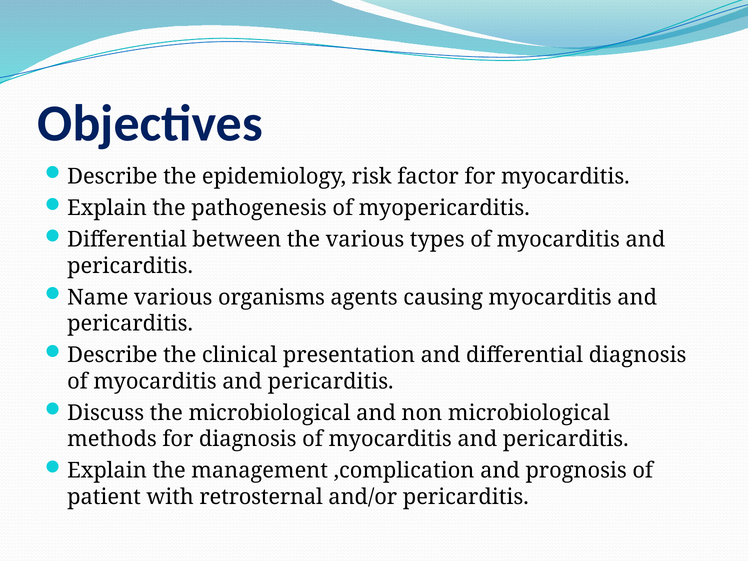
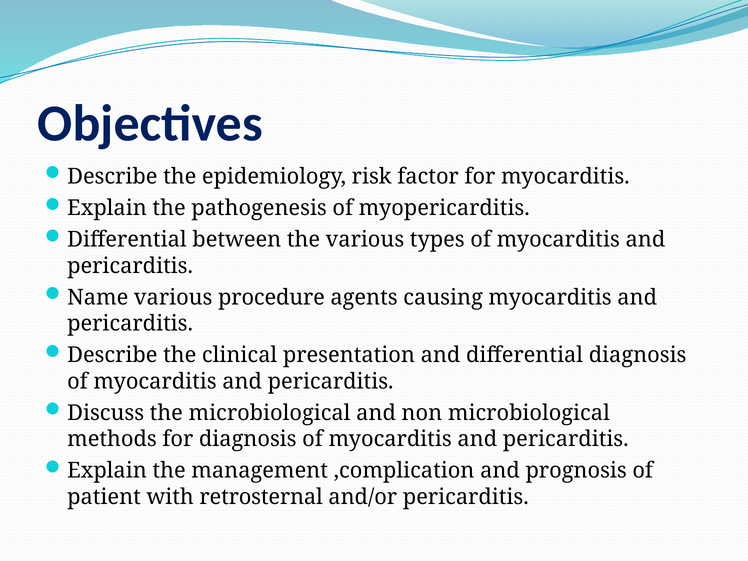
organisms: organisms -> procedure
